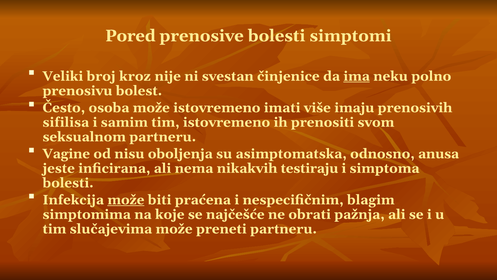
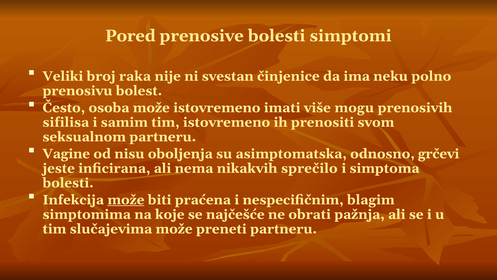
kroz: kroz -> raka
ima underline: present -> none
imaju: imaju -> mogu
anusa: anusa -> grčevi
testiraju: testiraju -> sprečilo
